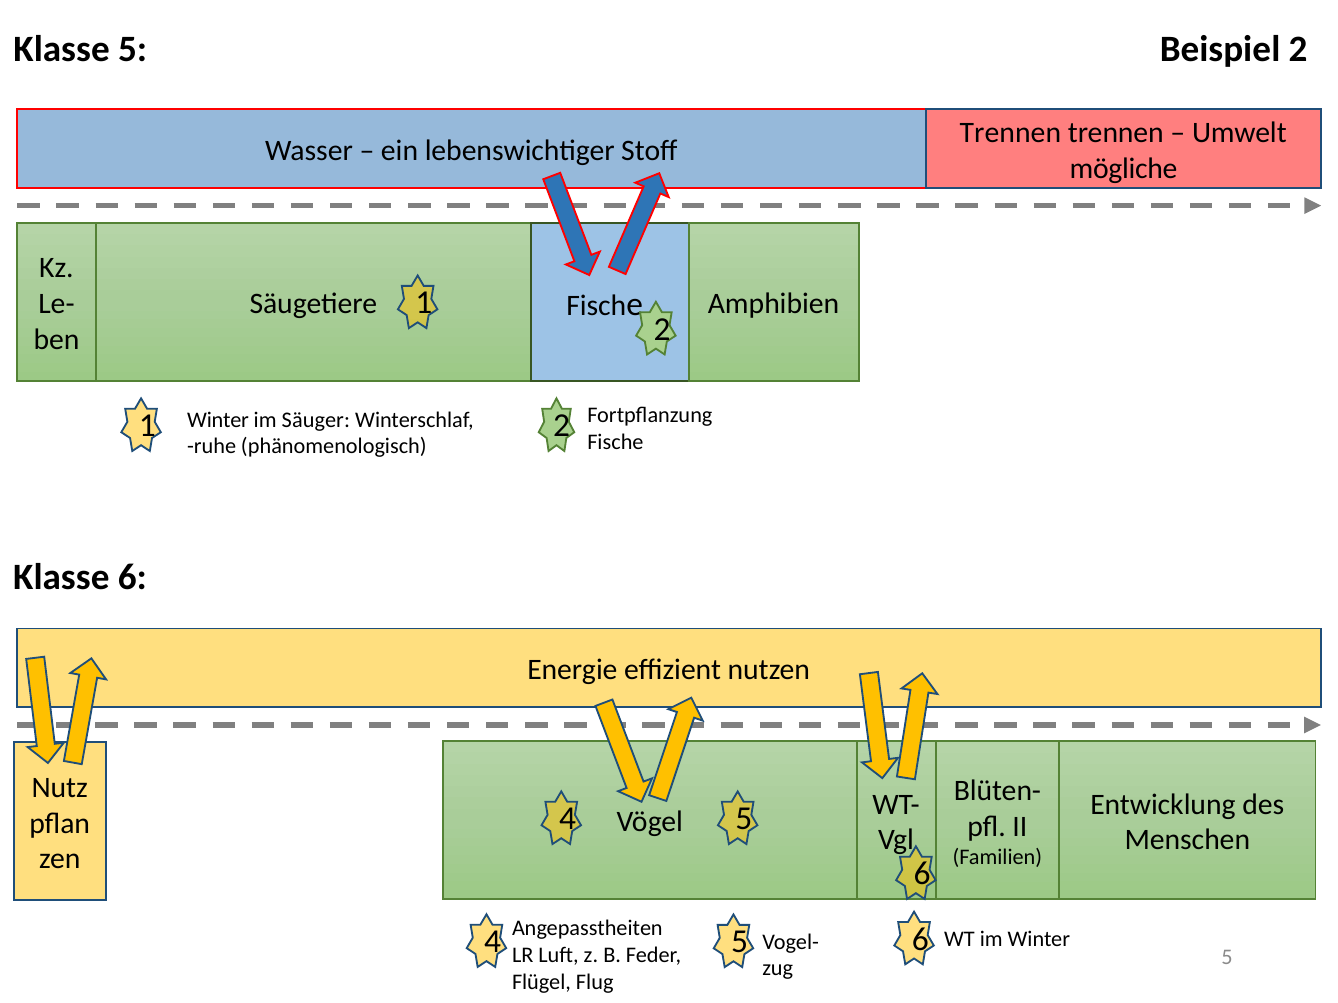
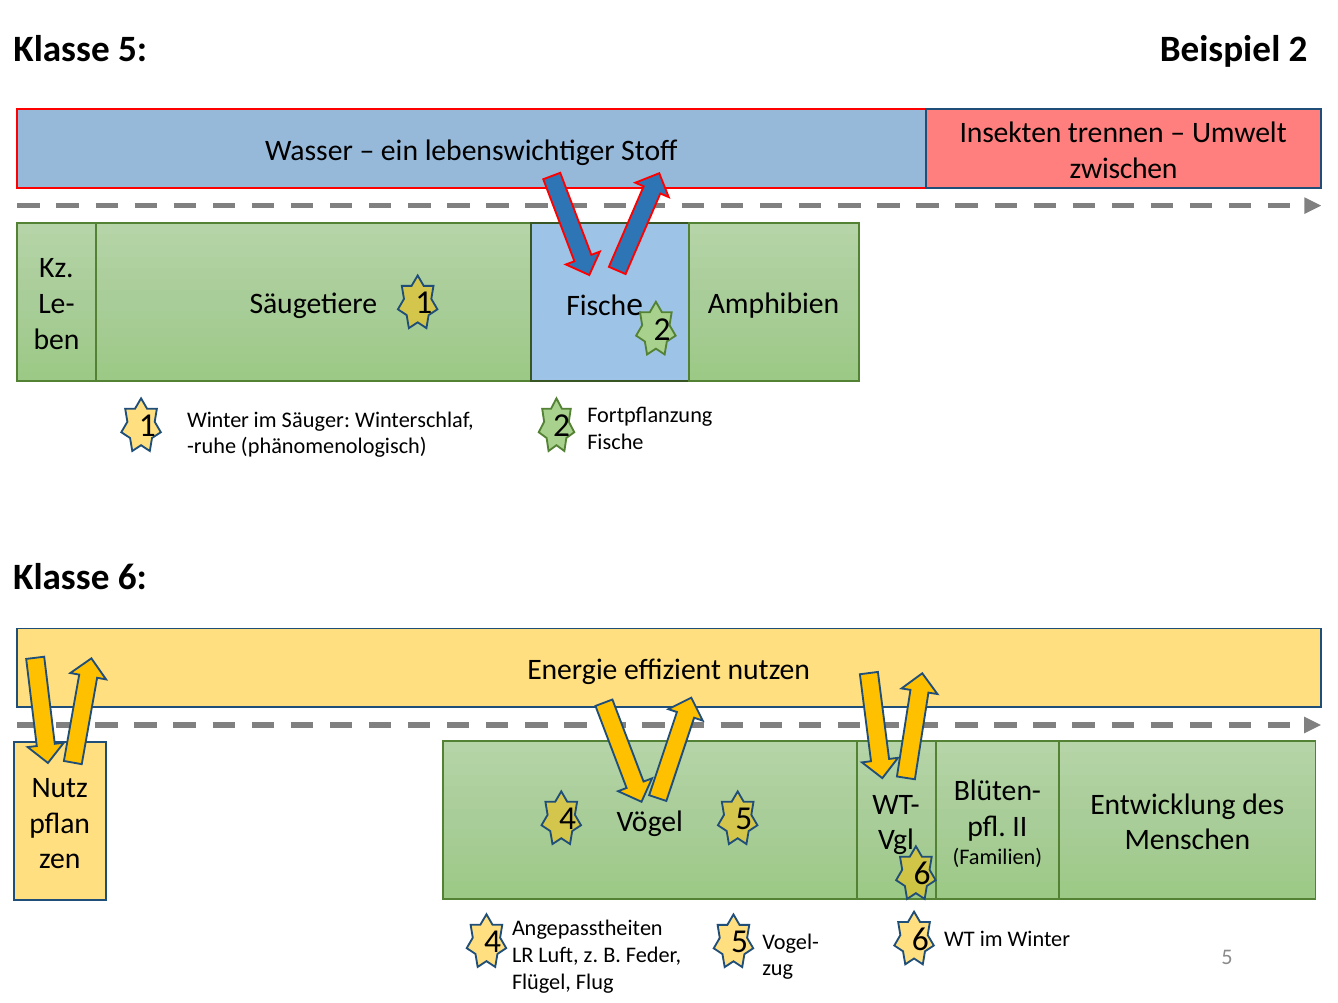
Trennen at (1010, 133): Trennen -> Insekten
mögliche: mögliche -> zwischen
